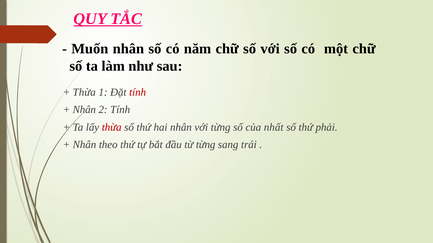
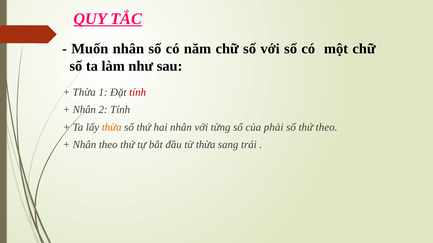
thừa at (112, 127) colour: red -> orange
nhất: nhất -> phải
thứ phải: phải -> theo
từ từng: từng -> thừa
